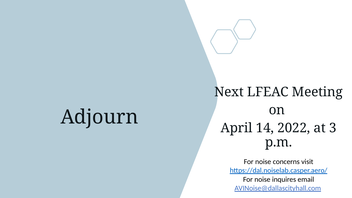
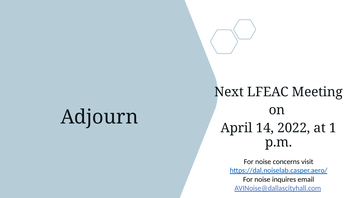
3: 3 -> 1
